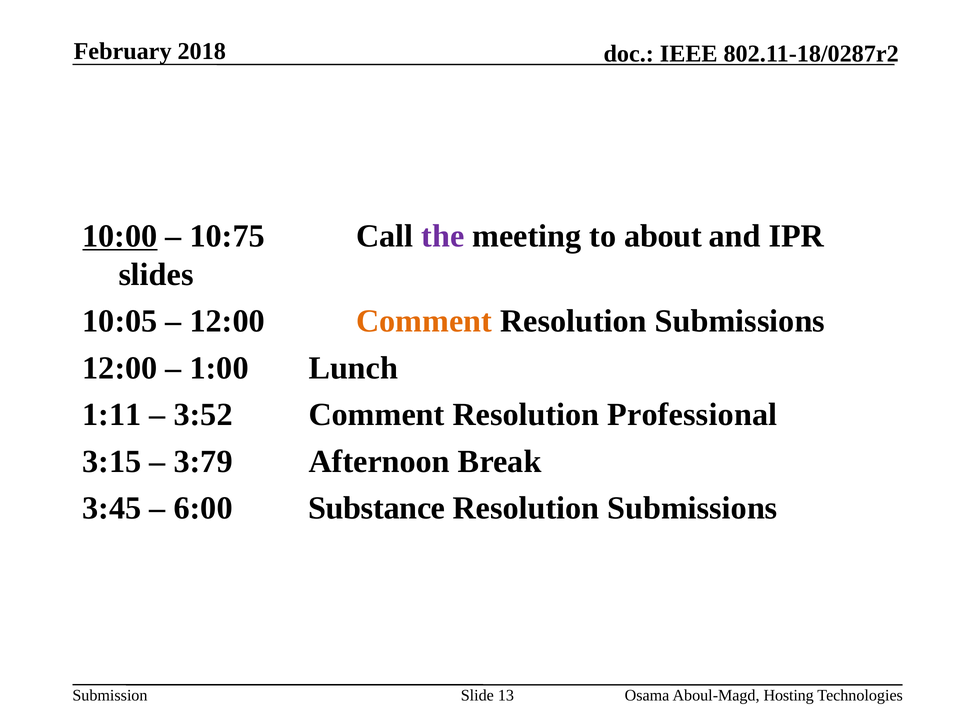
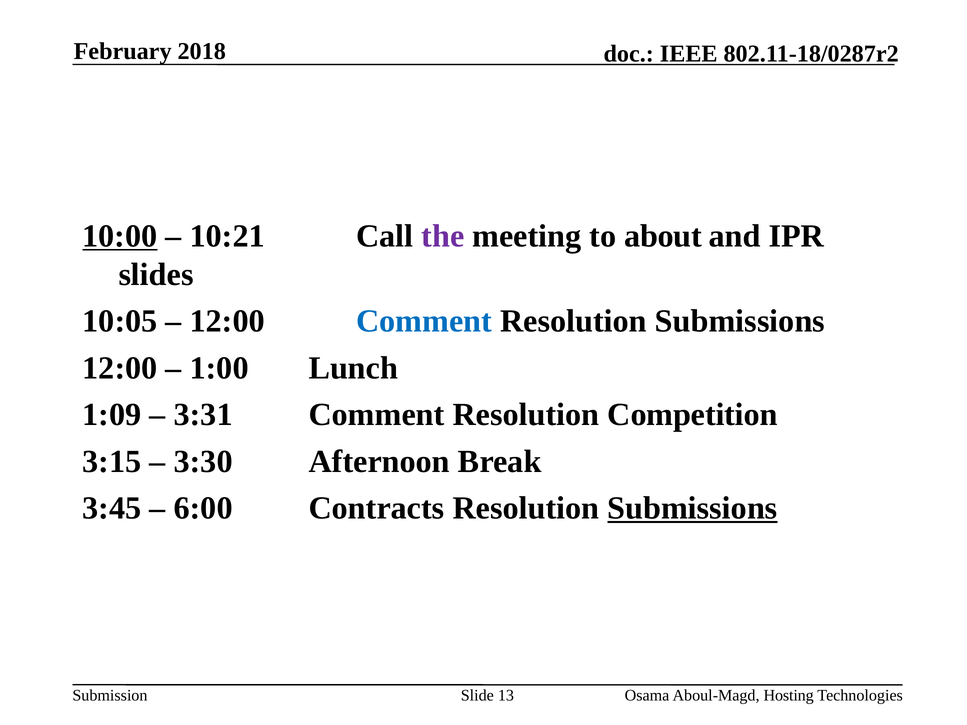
10:75: 10:75 -> 10:21
Comment at (424, 321) colour: orange -> blue
1:11: 1:11 -> 1:09
3:52: 3:52 -> 3:31
Professional: Professional -> Competition
3:79: 3:79 -> 3:30
Substance: Substance -> Contracts
Submissions at (692, 508) underline: none -> present
